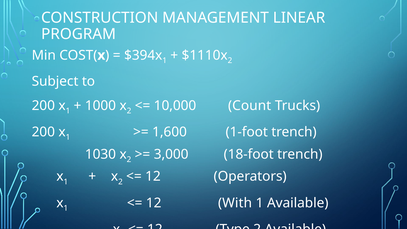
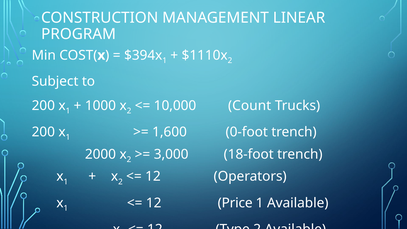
1-foot: 1-foot -> 0-foot
1030: 1030 -> 2000
With: With -> Price
